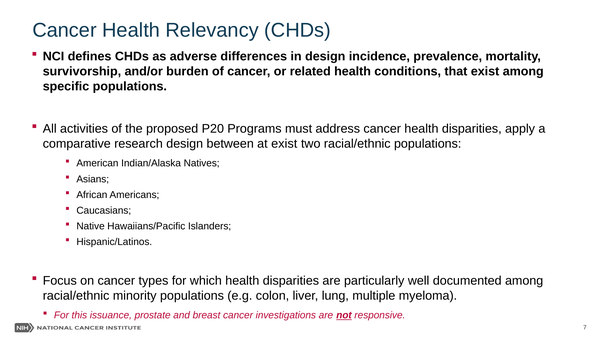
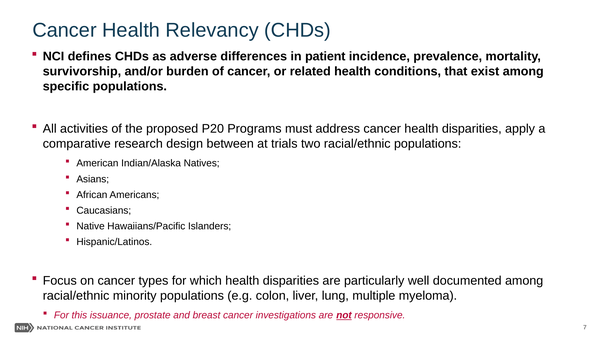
in design: design -> patient
at exist: exist -> trials
